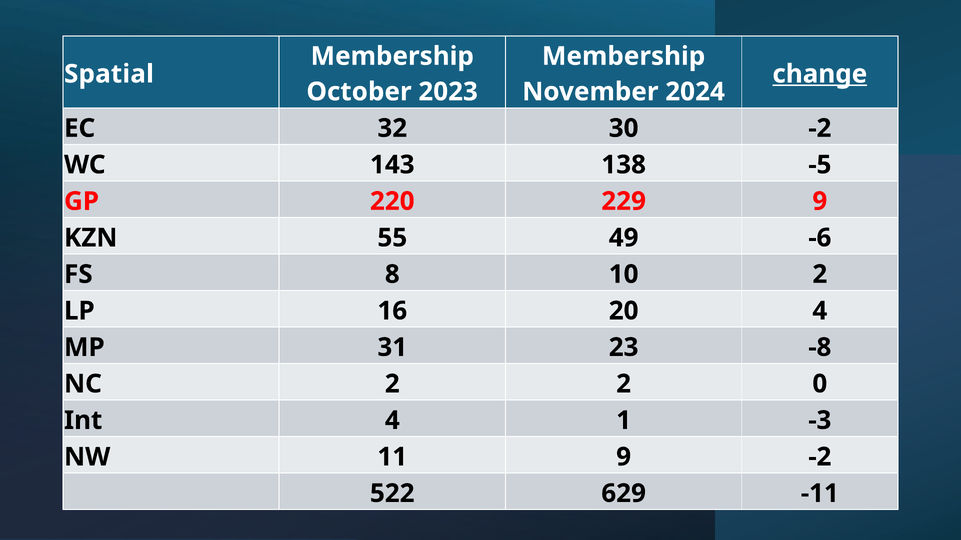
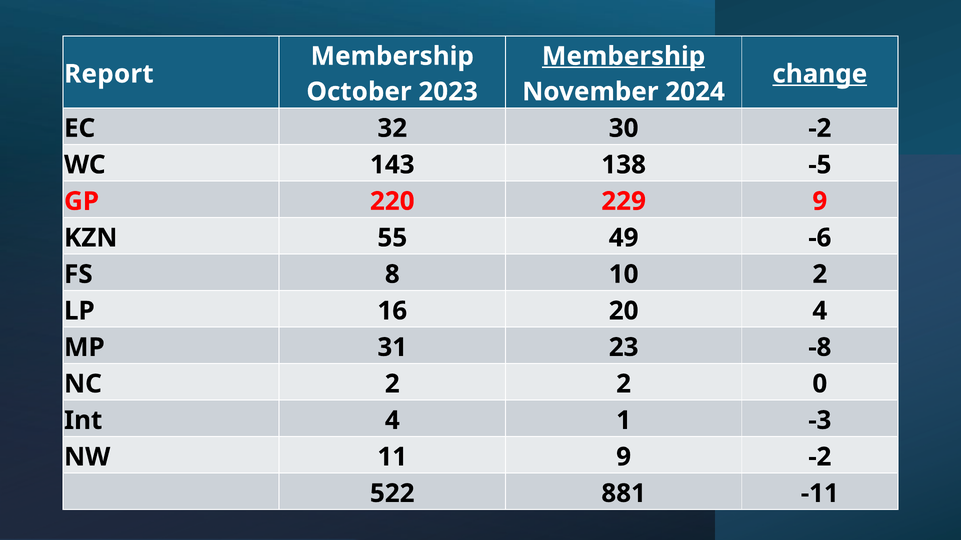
Membership at (624, 56) underline: none -> present
Spatial: Spatial -> Report
629: 629 -> 881
